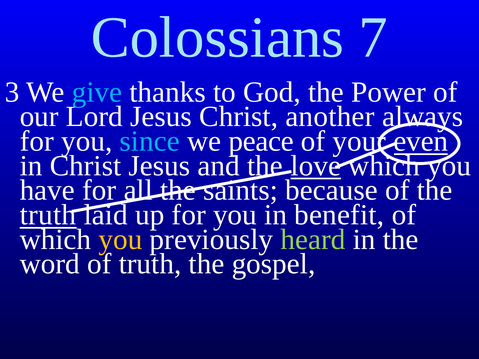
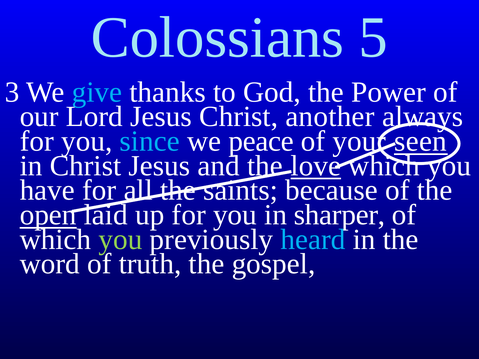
7: 7 -> 5
even: even -> seen
truth at (48, 215): truth -> open
benefit: benefit -> sharper
you at (120, 240) colour: yellow -> light green
heard colour: light green -> light blue
